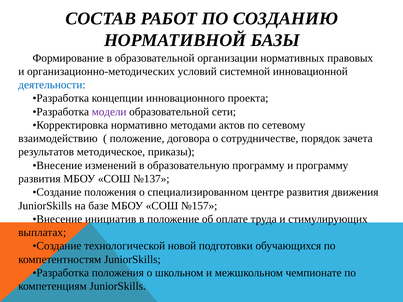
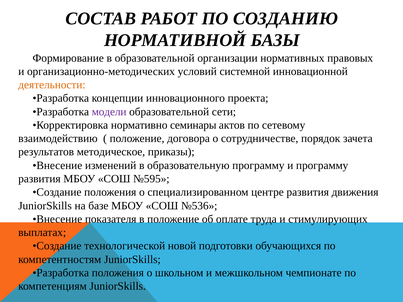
деятельности colour: blue -> orange
методами: методами -> семинары
№137: №137 -> №595
№157: №157 -> №536
инициатив: инициатив -> показателя
